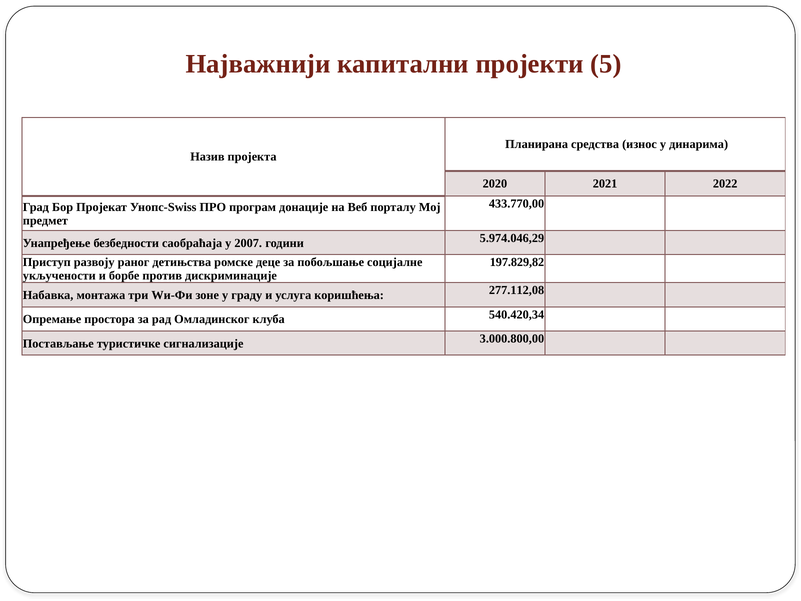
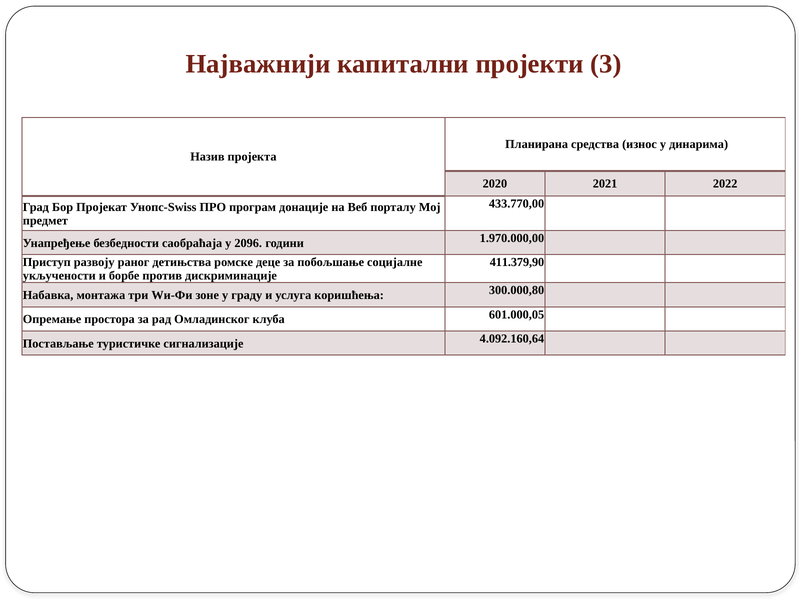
5: 5 -> 3
2007: 2007 -> 2096
5.974.046,29: 5.974.046,29 -> 1.970.000,00
197.829,82: 197.829,82 -> 411.379,90
277.112,08: 277.112,08 -> 300.000,80
540.420,34: 540.420,34 -> 601.000,05
3.000.800,00: 3.000.800,00 -> 4.092.160,64
